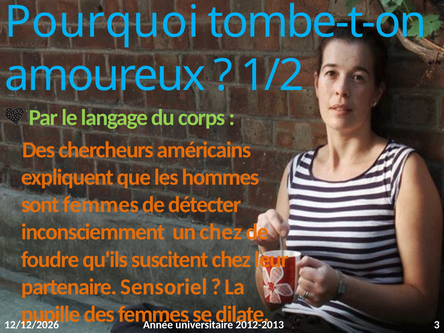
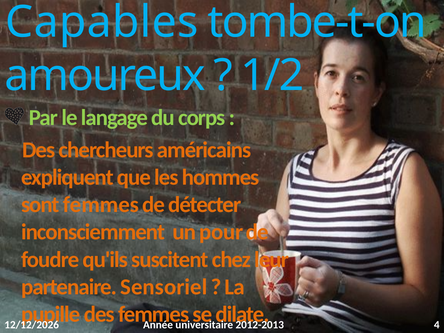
Pourquoi: Pourquoi -> Capables
un chez: chez -> pour
3: 3 -> 4
